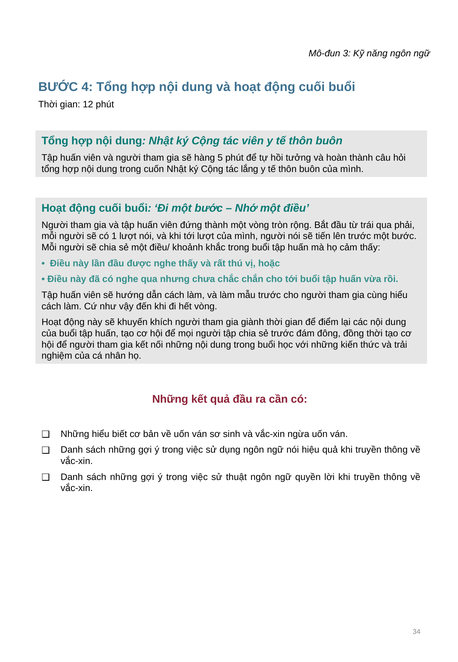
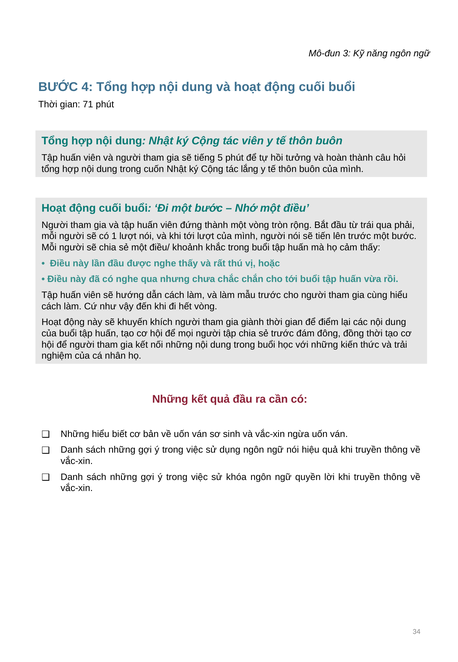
12: 12 -> 71
hàng: hàng -> tiếng
thuật: thuật -> khóa
